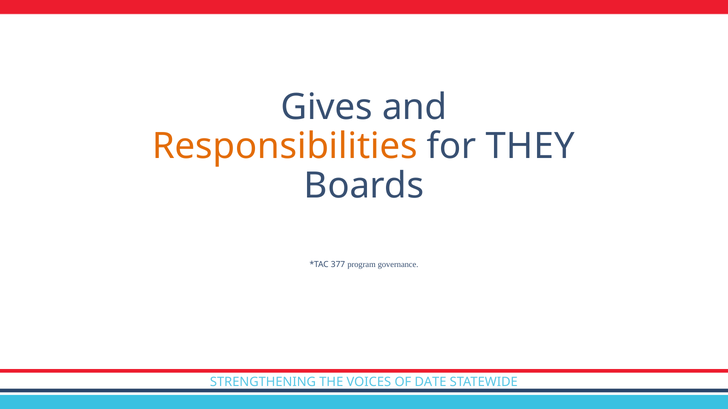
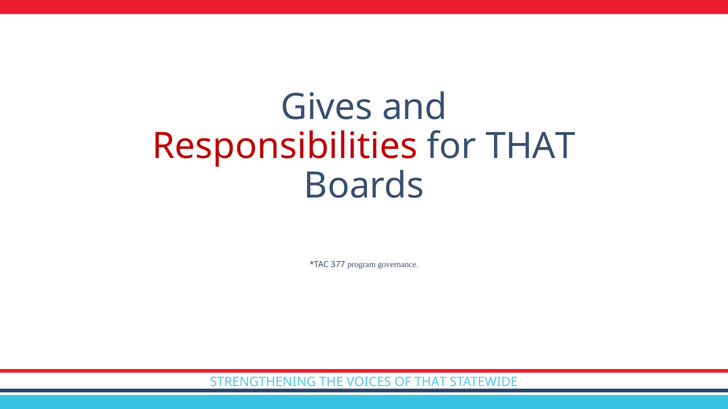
Responsibilities colour: orange -> red
for THEY: THEY -> THAT
DATE at (431, 383): DATE -> THAT
